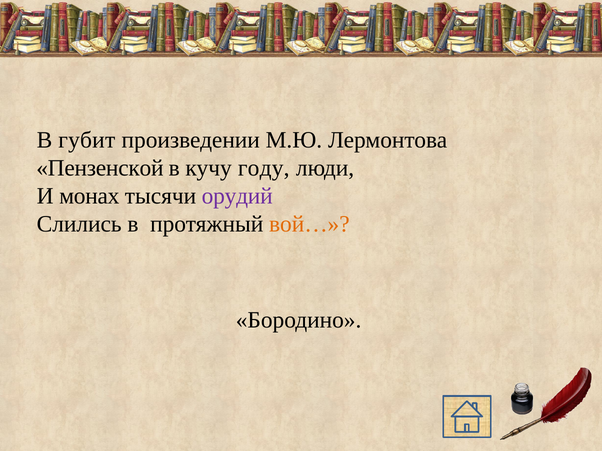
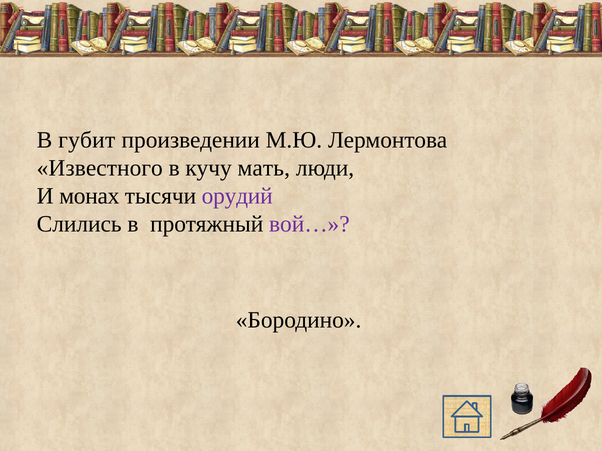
Пензенской: Пензенской -> Известного
году: году -> мать
вой… colour: orange -> purple
